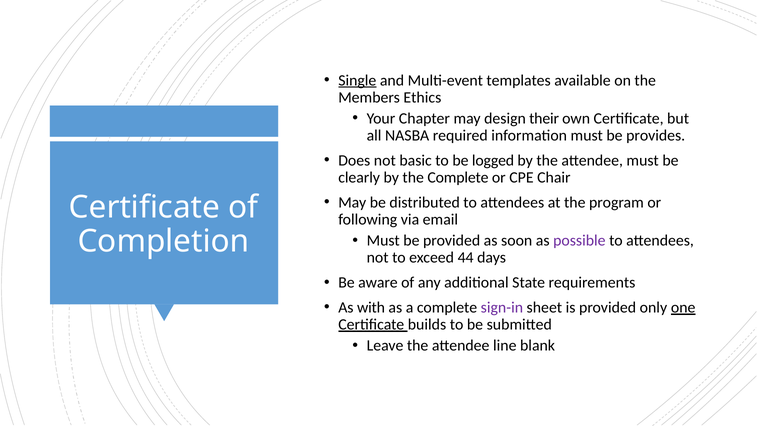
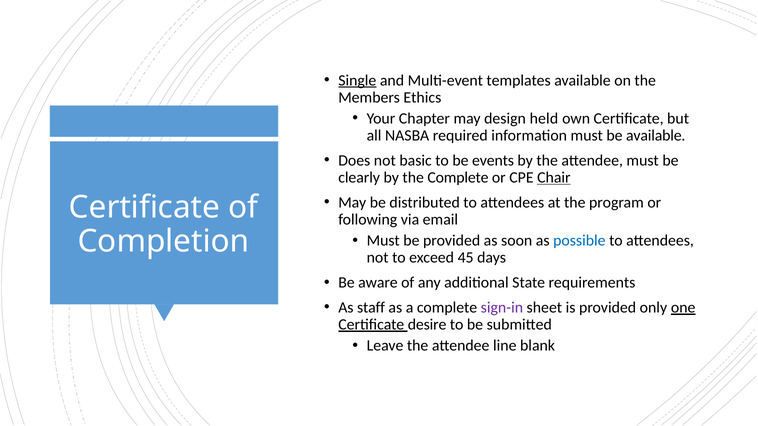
their: their -> held
be provides: provides -> available
logged: logged -> events
Chair underline: none -> present
possible colour: purple -> blue
44: 44 -> 45
with: with -> staff
builds: builds -> desire
